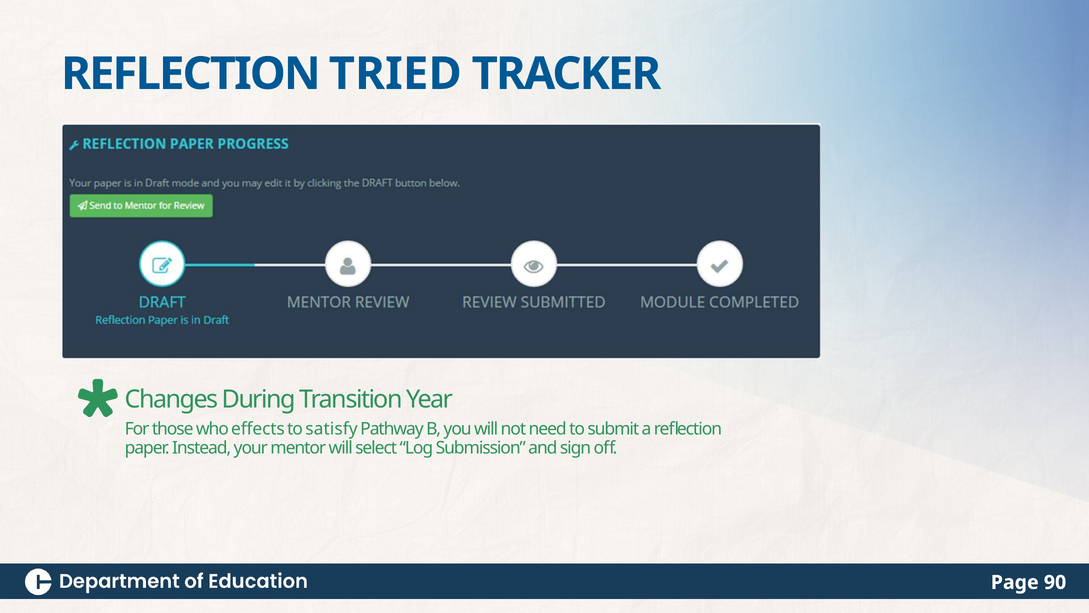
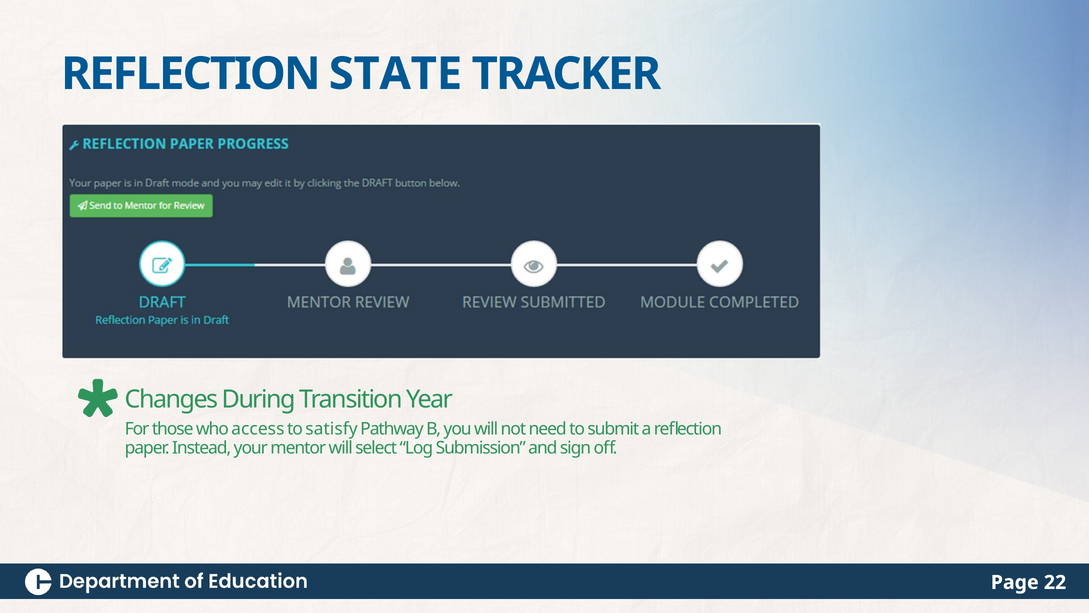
TRIED: TRIED -> STATE
effects: effects -> access
90: 90 -> 22
